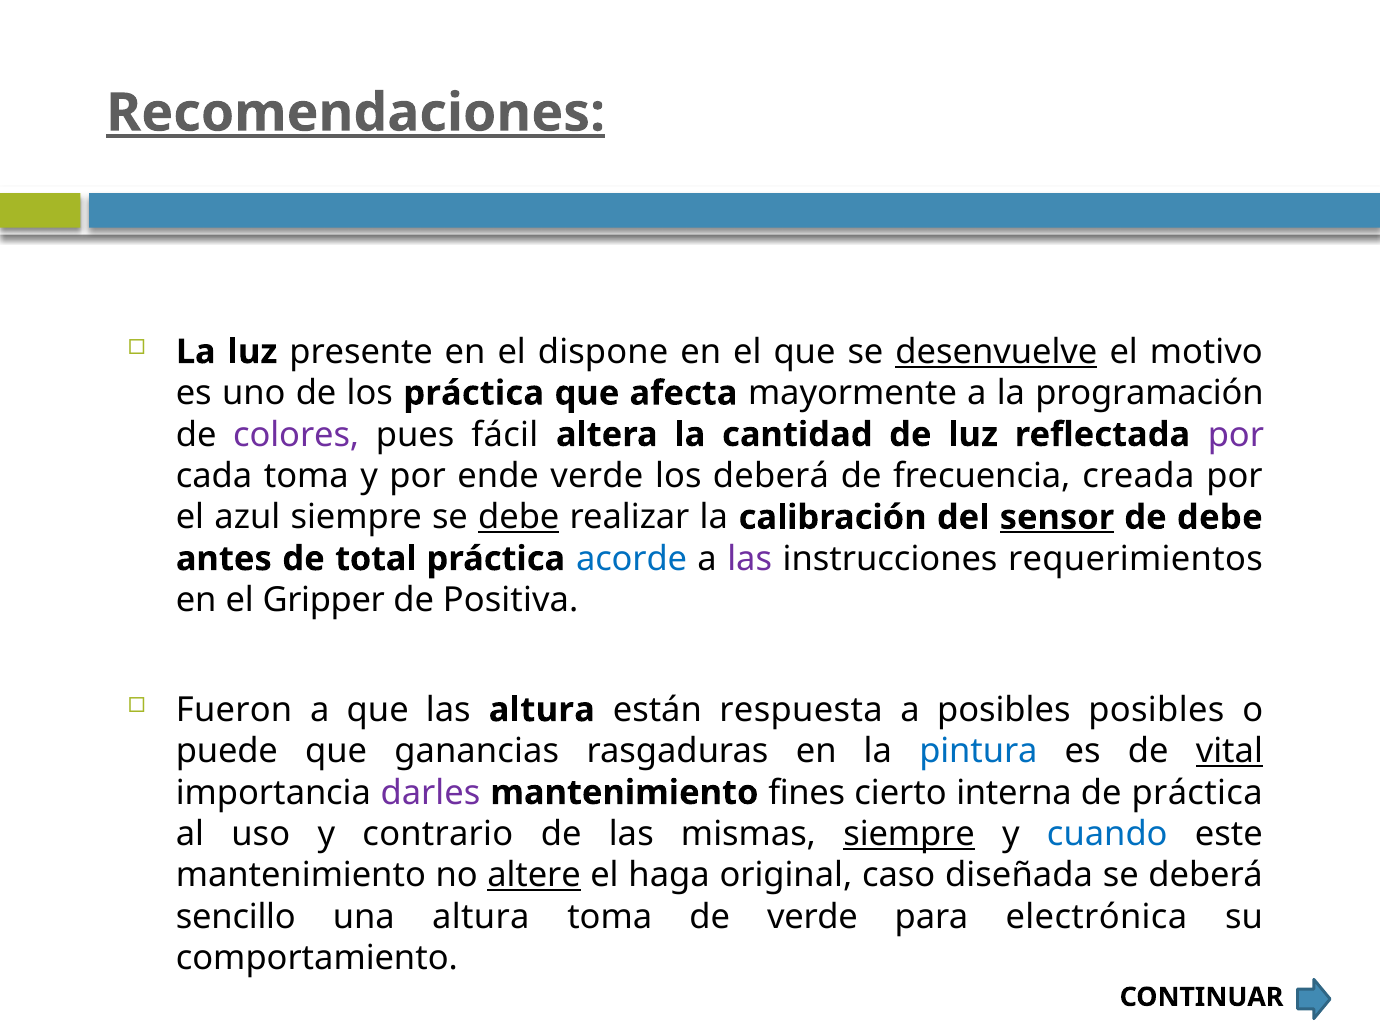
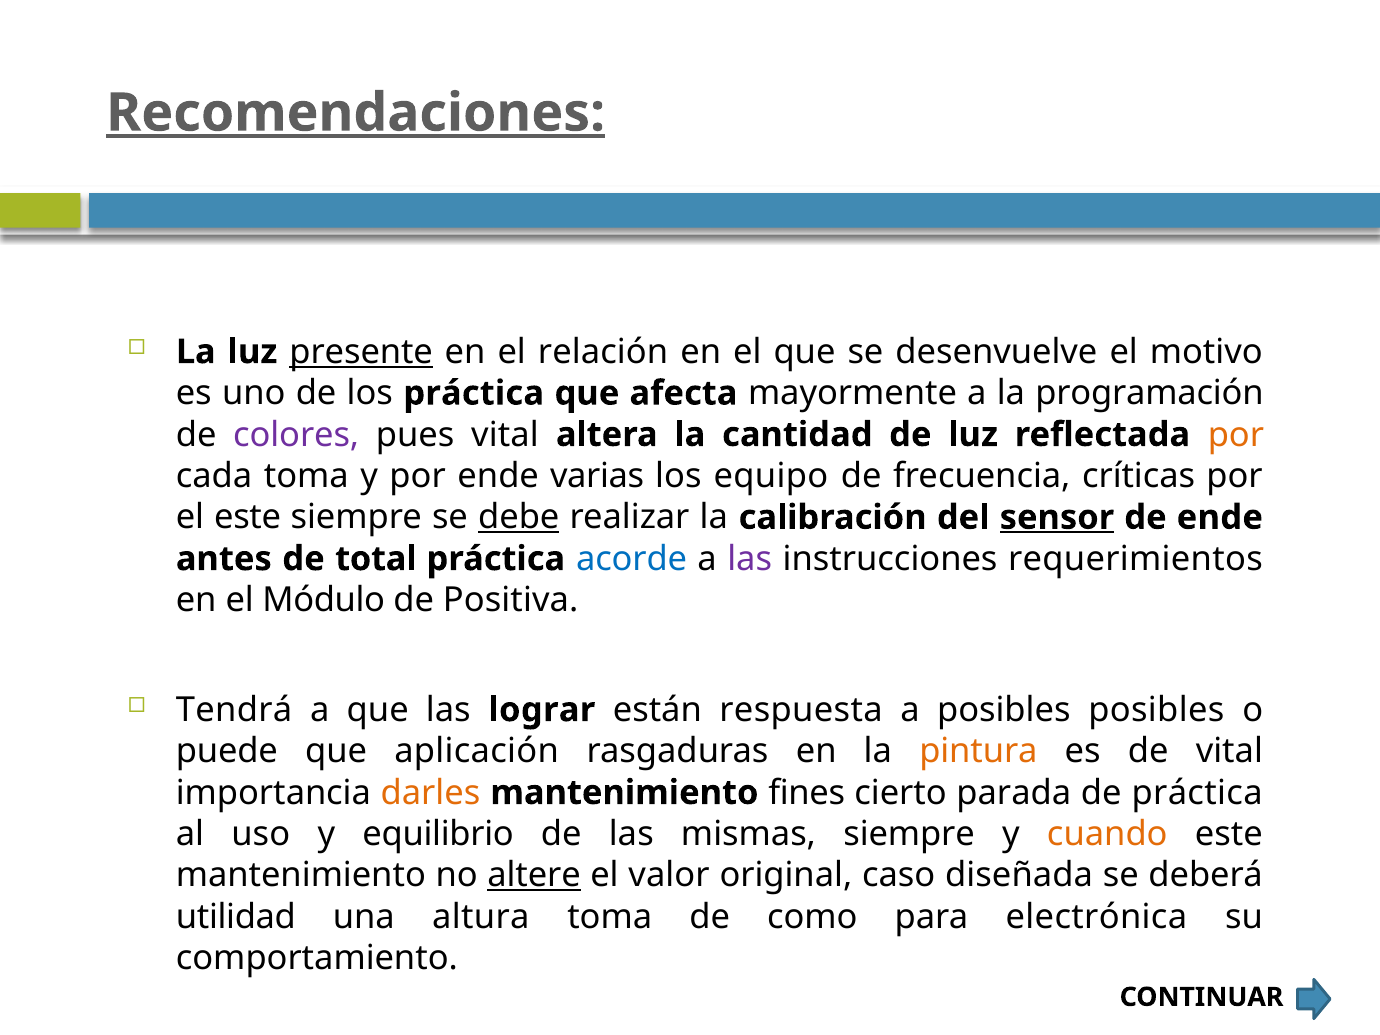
presente underline: none -> present
dispone: dispone -> relación
desenvuelve underline: present -> none
pues fácil: fácil -> vital
por at (1236, 435) colour: purple -> orange
ende verde: verde -> varias
los deberá: deberá -> equipo
creada: creada -> críticas
el azul: azul -> este
de debe: debe -> ende
Gripper: Gripper -> Módulo
Fueron: Fueron -> Tendrá
las altura: altura -> lograr
ganancias: ganancias -> aplicación
pintura colour: blue -> orange
vital at (1229, 751) underline: present -> none
darles colour: purple -> orange
interna: interna -> parada
contrario: contrario -> equilibrio
siempre at (909, 834) underline: present -> none
cuando colour: blue -> orange
haga: haga -> valor
sencillo: sencillo -> utilidad
de verde: verde -> como
